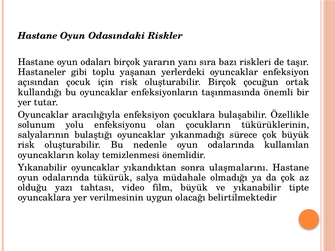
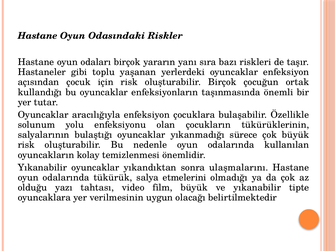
müdahale: müdahale -> etmelerini
